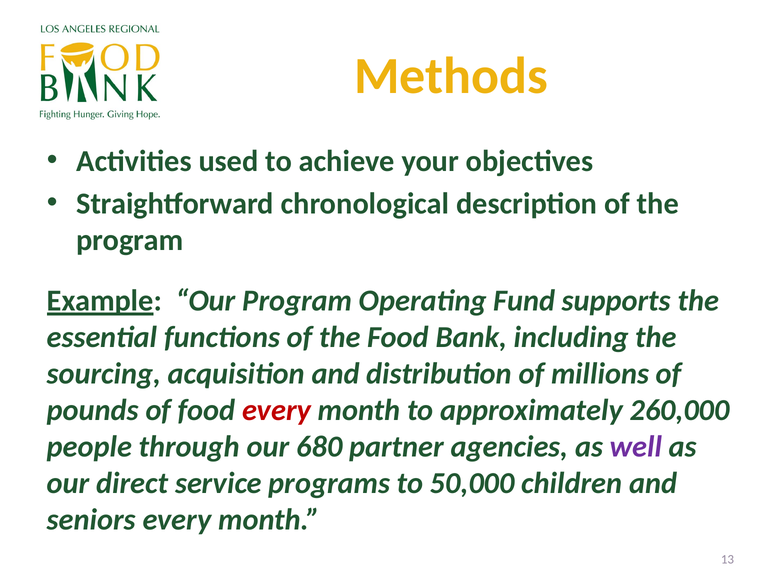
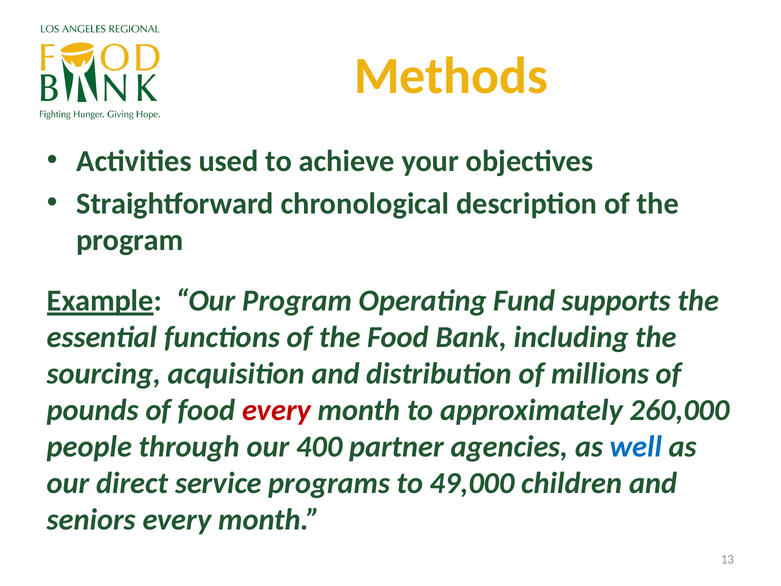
680: 680 -> 400
well colour: purple -> blue
50,000: 50,000 -> 49,000
